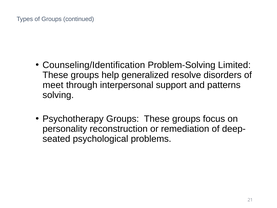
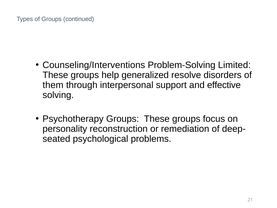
Counseling/Identification: Counseling/Identification -> Counseling/Interventions
meet: meet -> them
patterns: patterns -> effective
